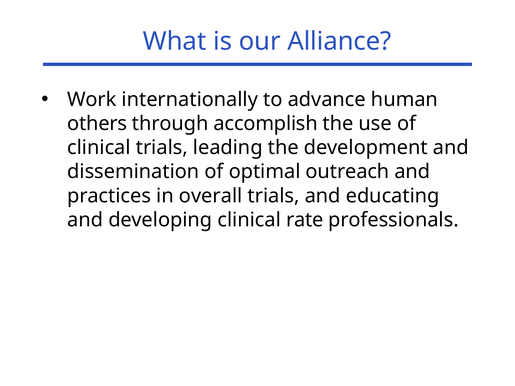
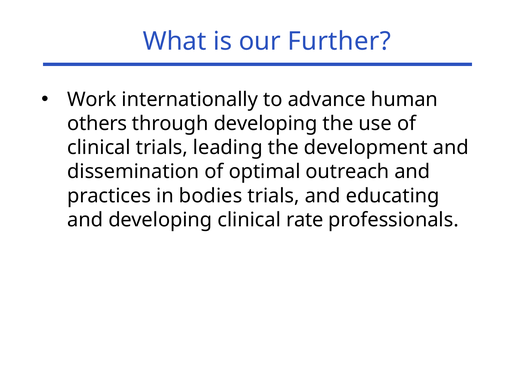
Alliance: Alliance -> Further
through accomplish: accomplish -> developing
overall: overall -> bodies
